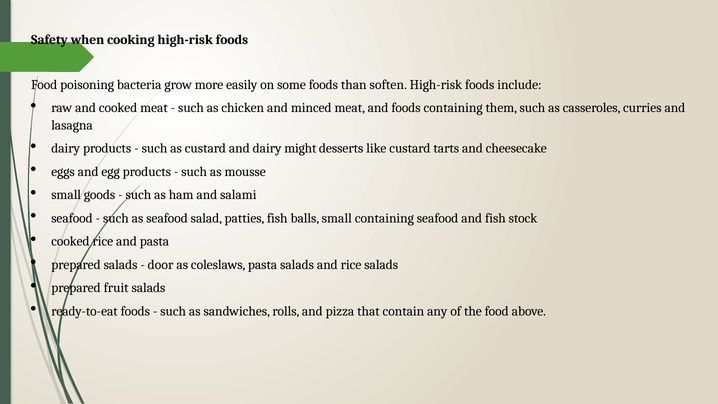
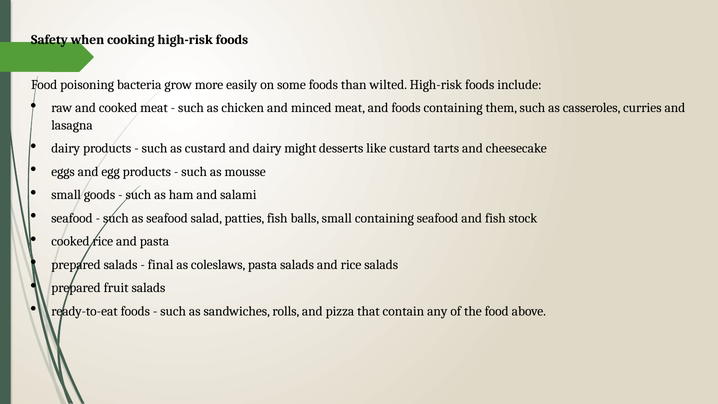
soften: soften -> wilted
door: door -> final
